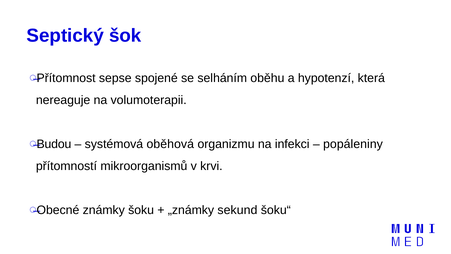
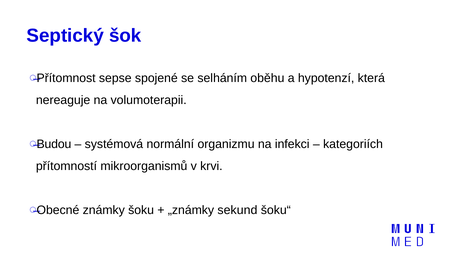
oběhová: oběhová -> normální
popáleniny: popáleniny -> kategoriích
